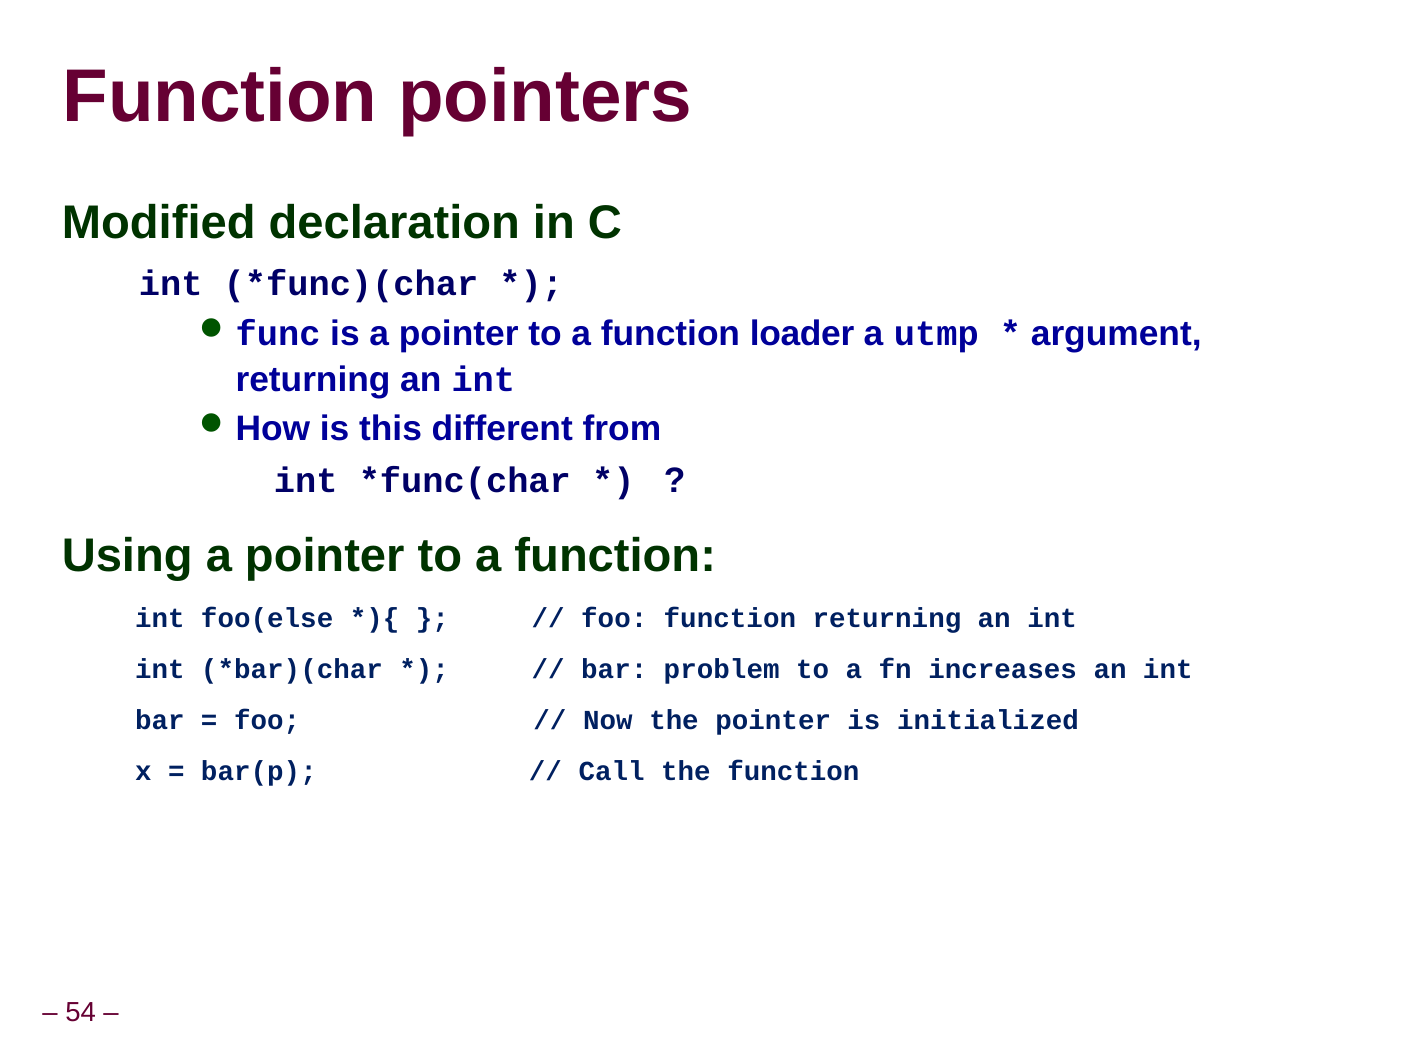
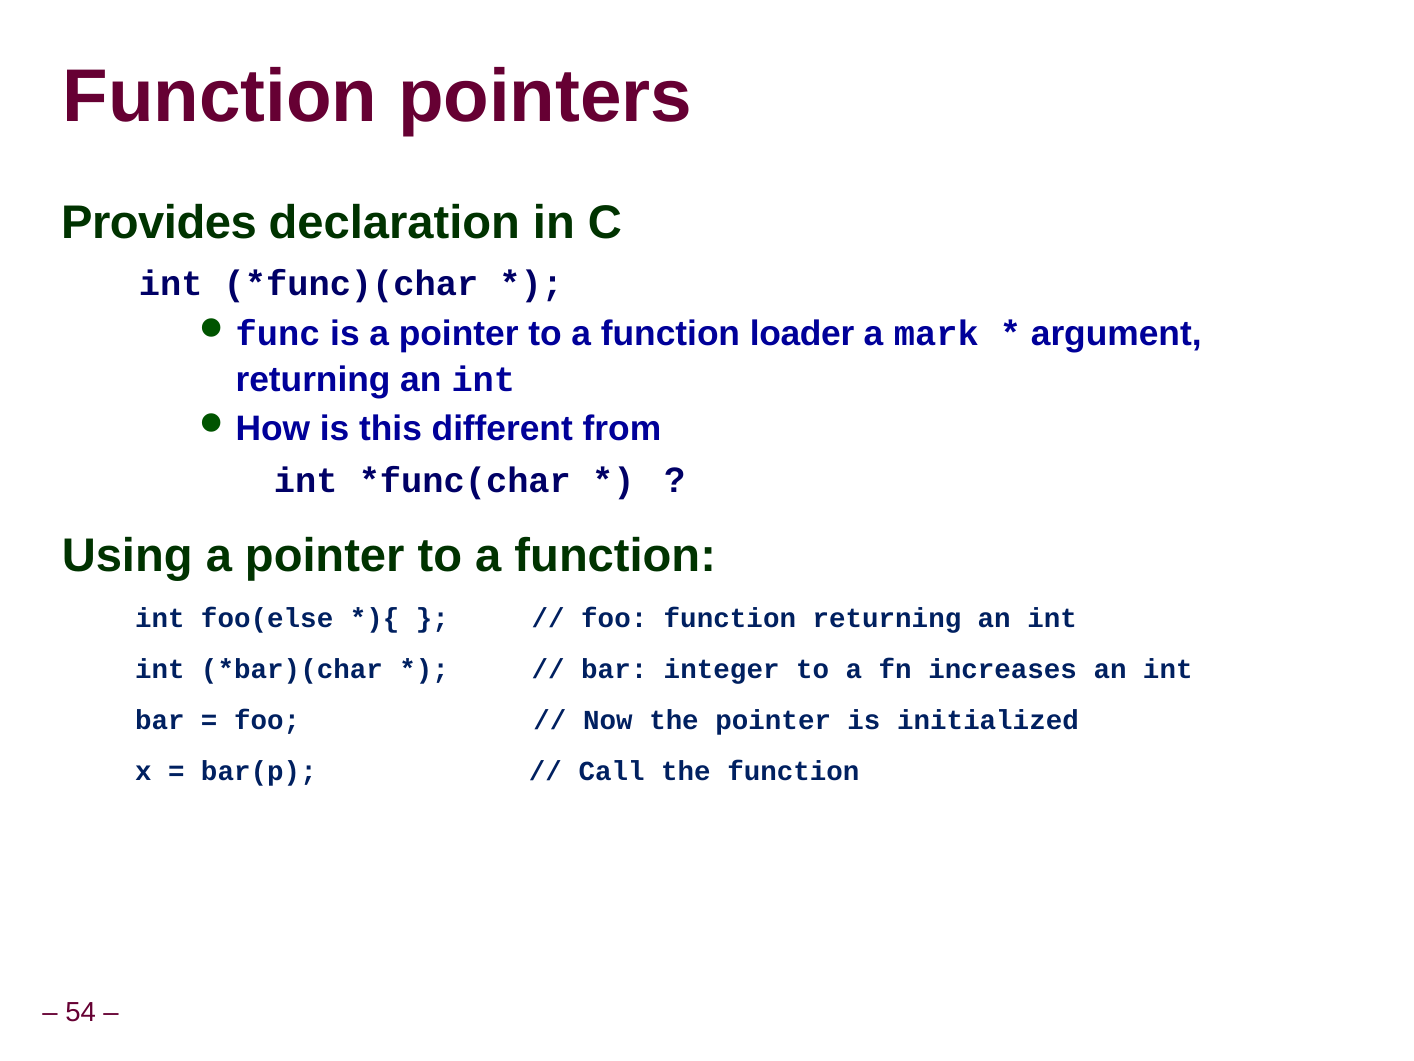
Modified: Modified -> Provides
utmp: utmp -> mark
problem: problem -> integer
